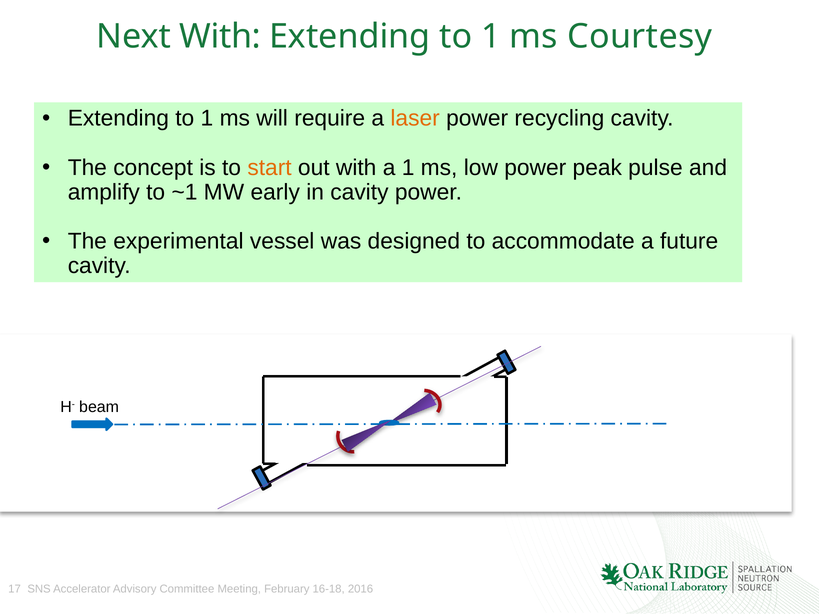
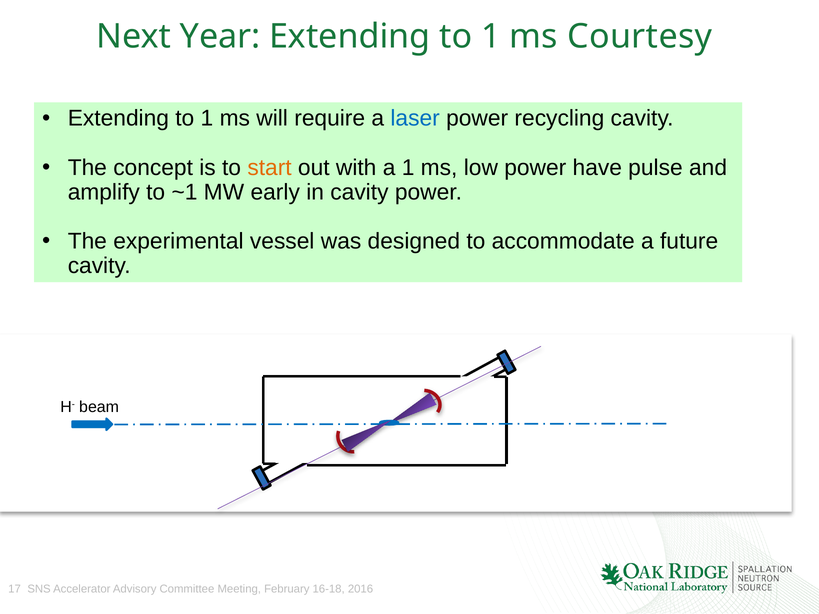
Next With: With -> Year
laser colour: orange -> blue
peak: peak -> have
